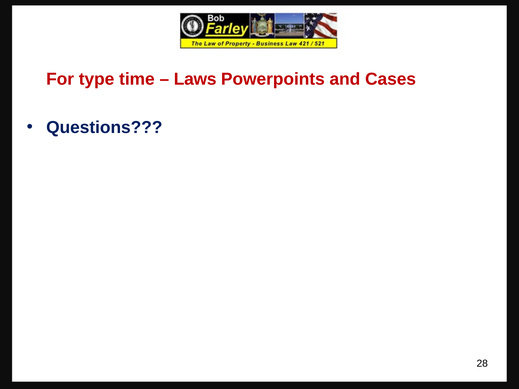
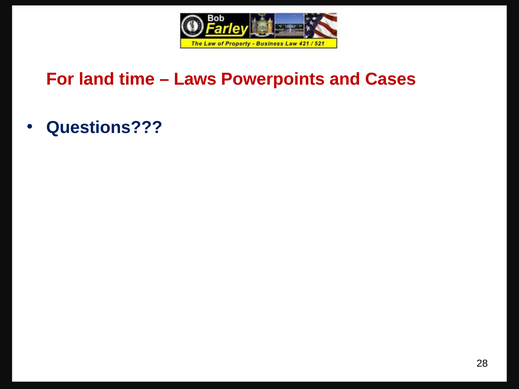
type: type -> land
